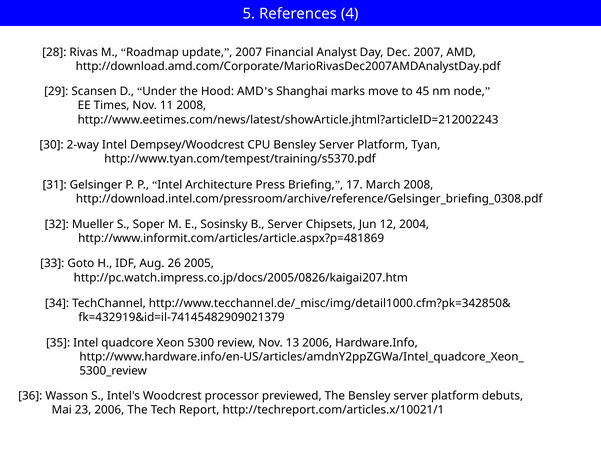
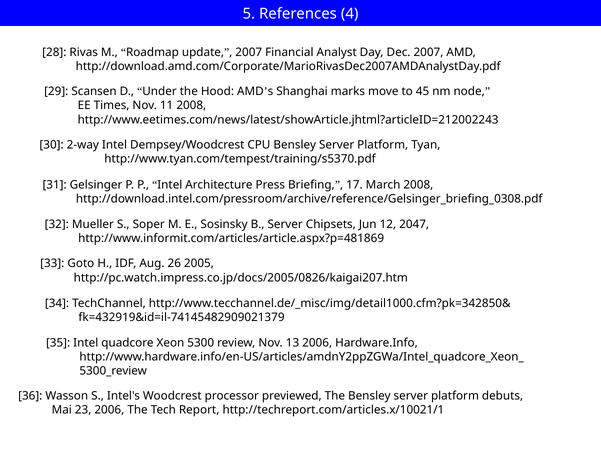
2004: 2004 -> 2047
